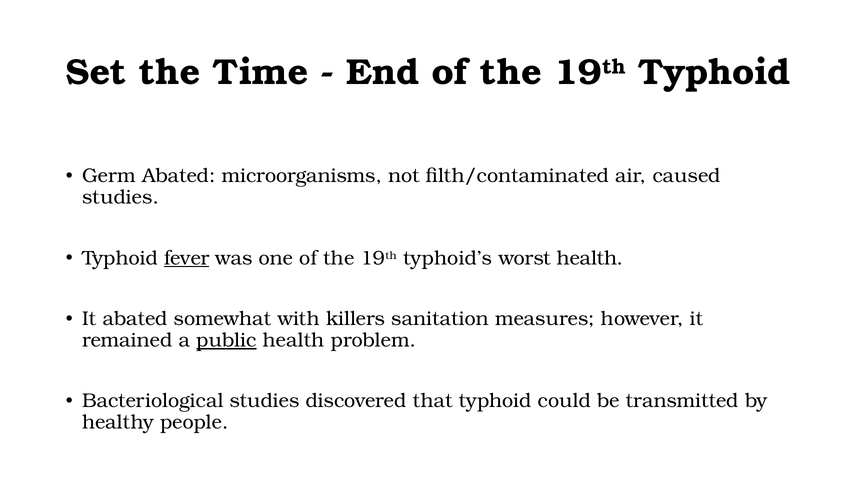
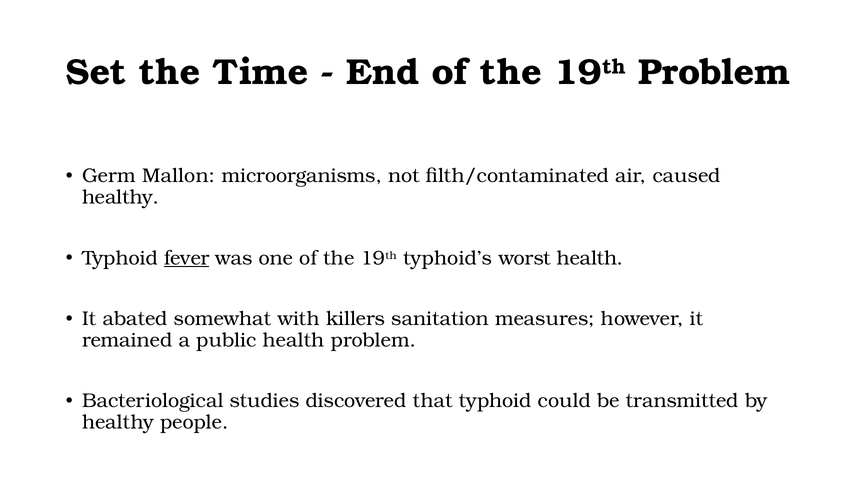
19th Typhoid: Typhoid -> Problem
Germ Abated: Abated -> Mallon
studies at (121, 197): studies -> healthy
public underline: present -> none
